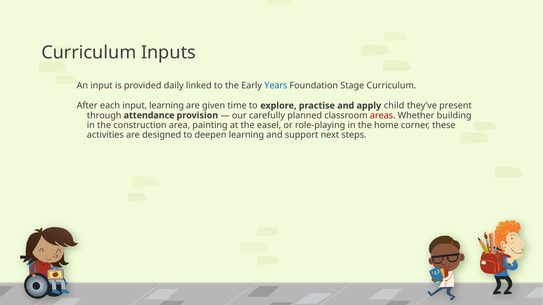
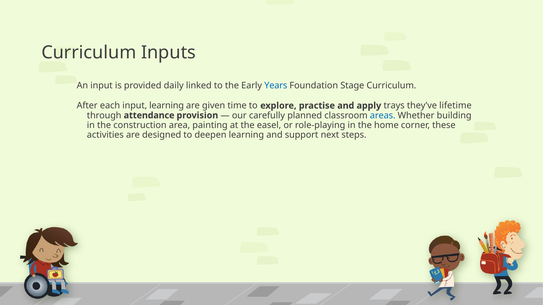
child: child -> trays
present: present -> lifetime
areas colour: red -> blue
